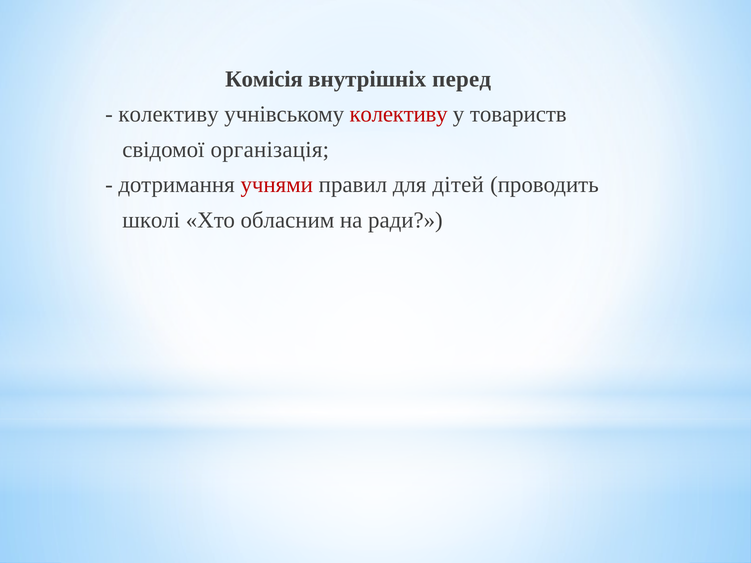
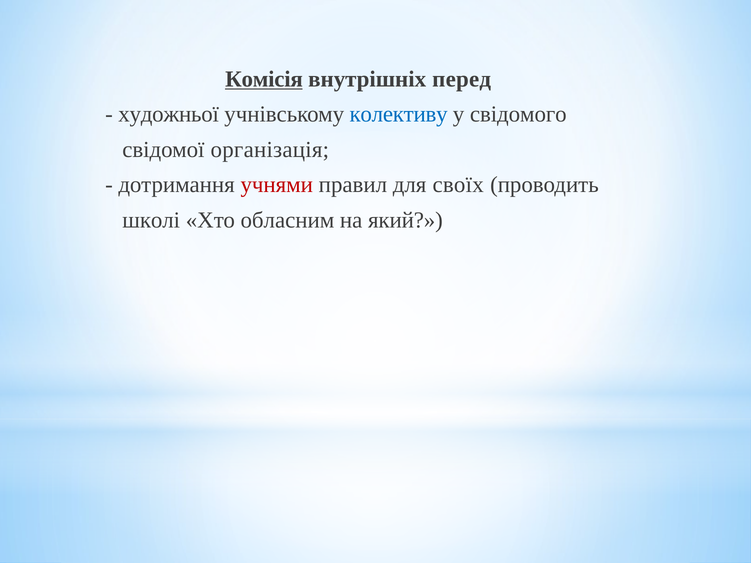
Комісія underline: none -> present
колективу at (168, 114): колективу -> художньої
колективу at (399, 114) colour: red -> blue
товариств: товариств -> свідомого
дітей: дітей -> своїх
ради: ради -> який
